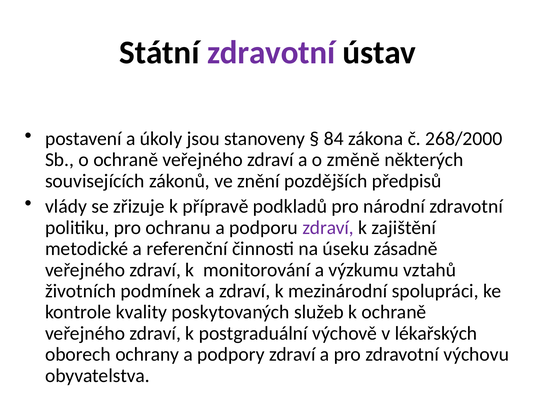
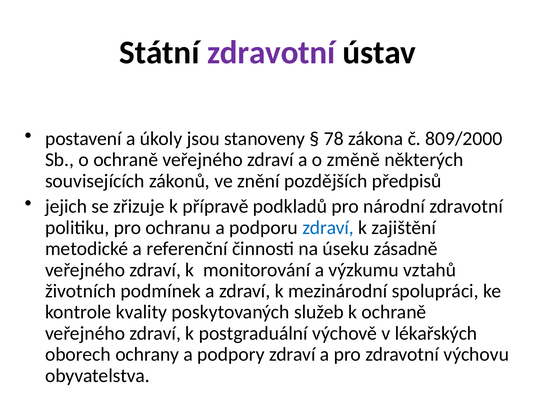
84: 84 -> 78
268/2000: 268/2000 -> 809/2000
vlády: vlády -> jejich
zdraví at (328, 228) colour: purple -> blue
